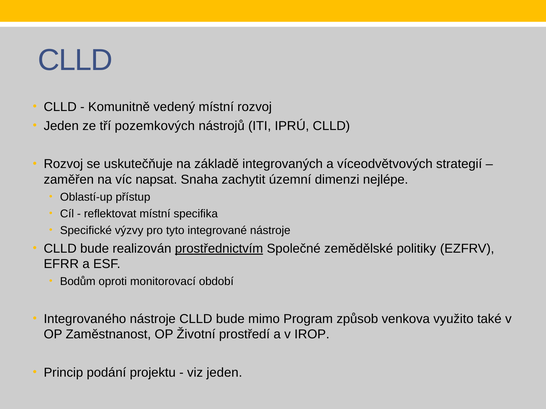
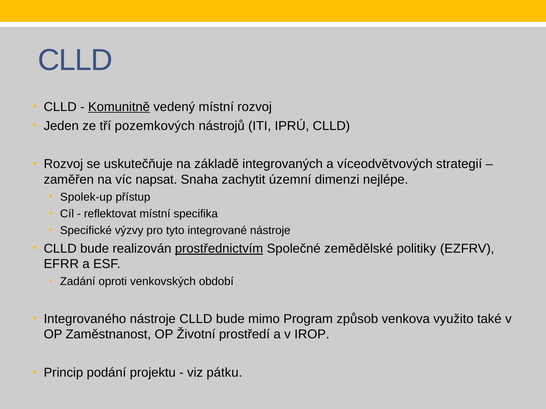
Komunitně underline: none -> present
Oblastí-up: Oblastí-up -> Spolek-up
Bodům: Bodům -> Zadání
monitorovací: monitorovací -> venkovských
viz jeden: jeden -> pátku
